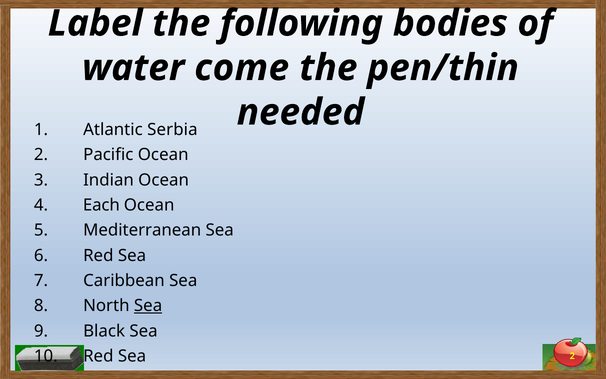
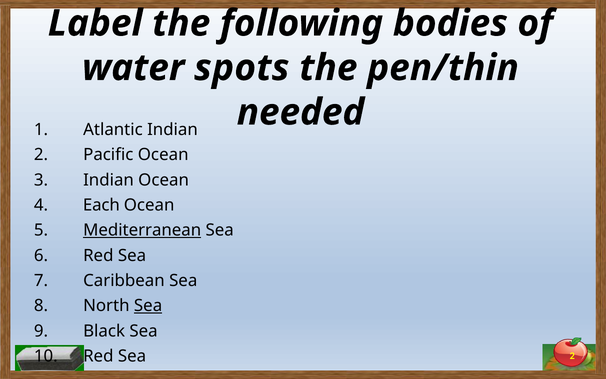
come: come -> spots
Atlantic Serbia: Serbia -> Indian
Mediterranean underline: none -> present
